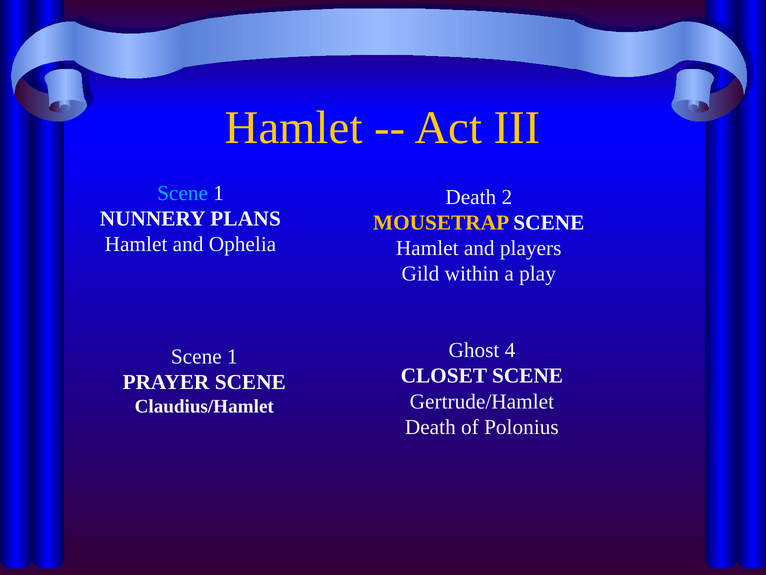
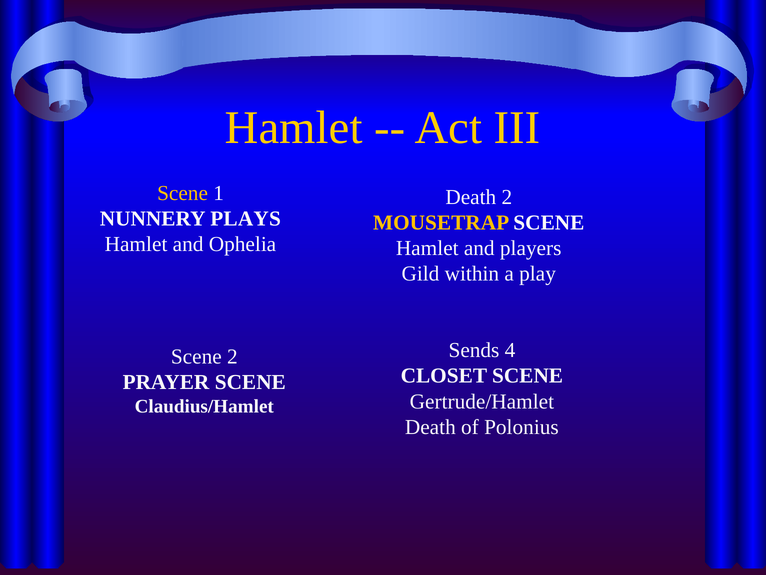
Scene at (183, 193) colour: light blue -> yellow
PLANS: PLANS -> PLAYS
Ghost: Ghost -> Sends
1 at (232, 356): 1 -> 2
